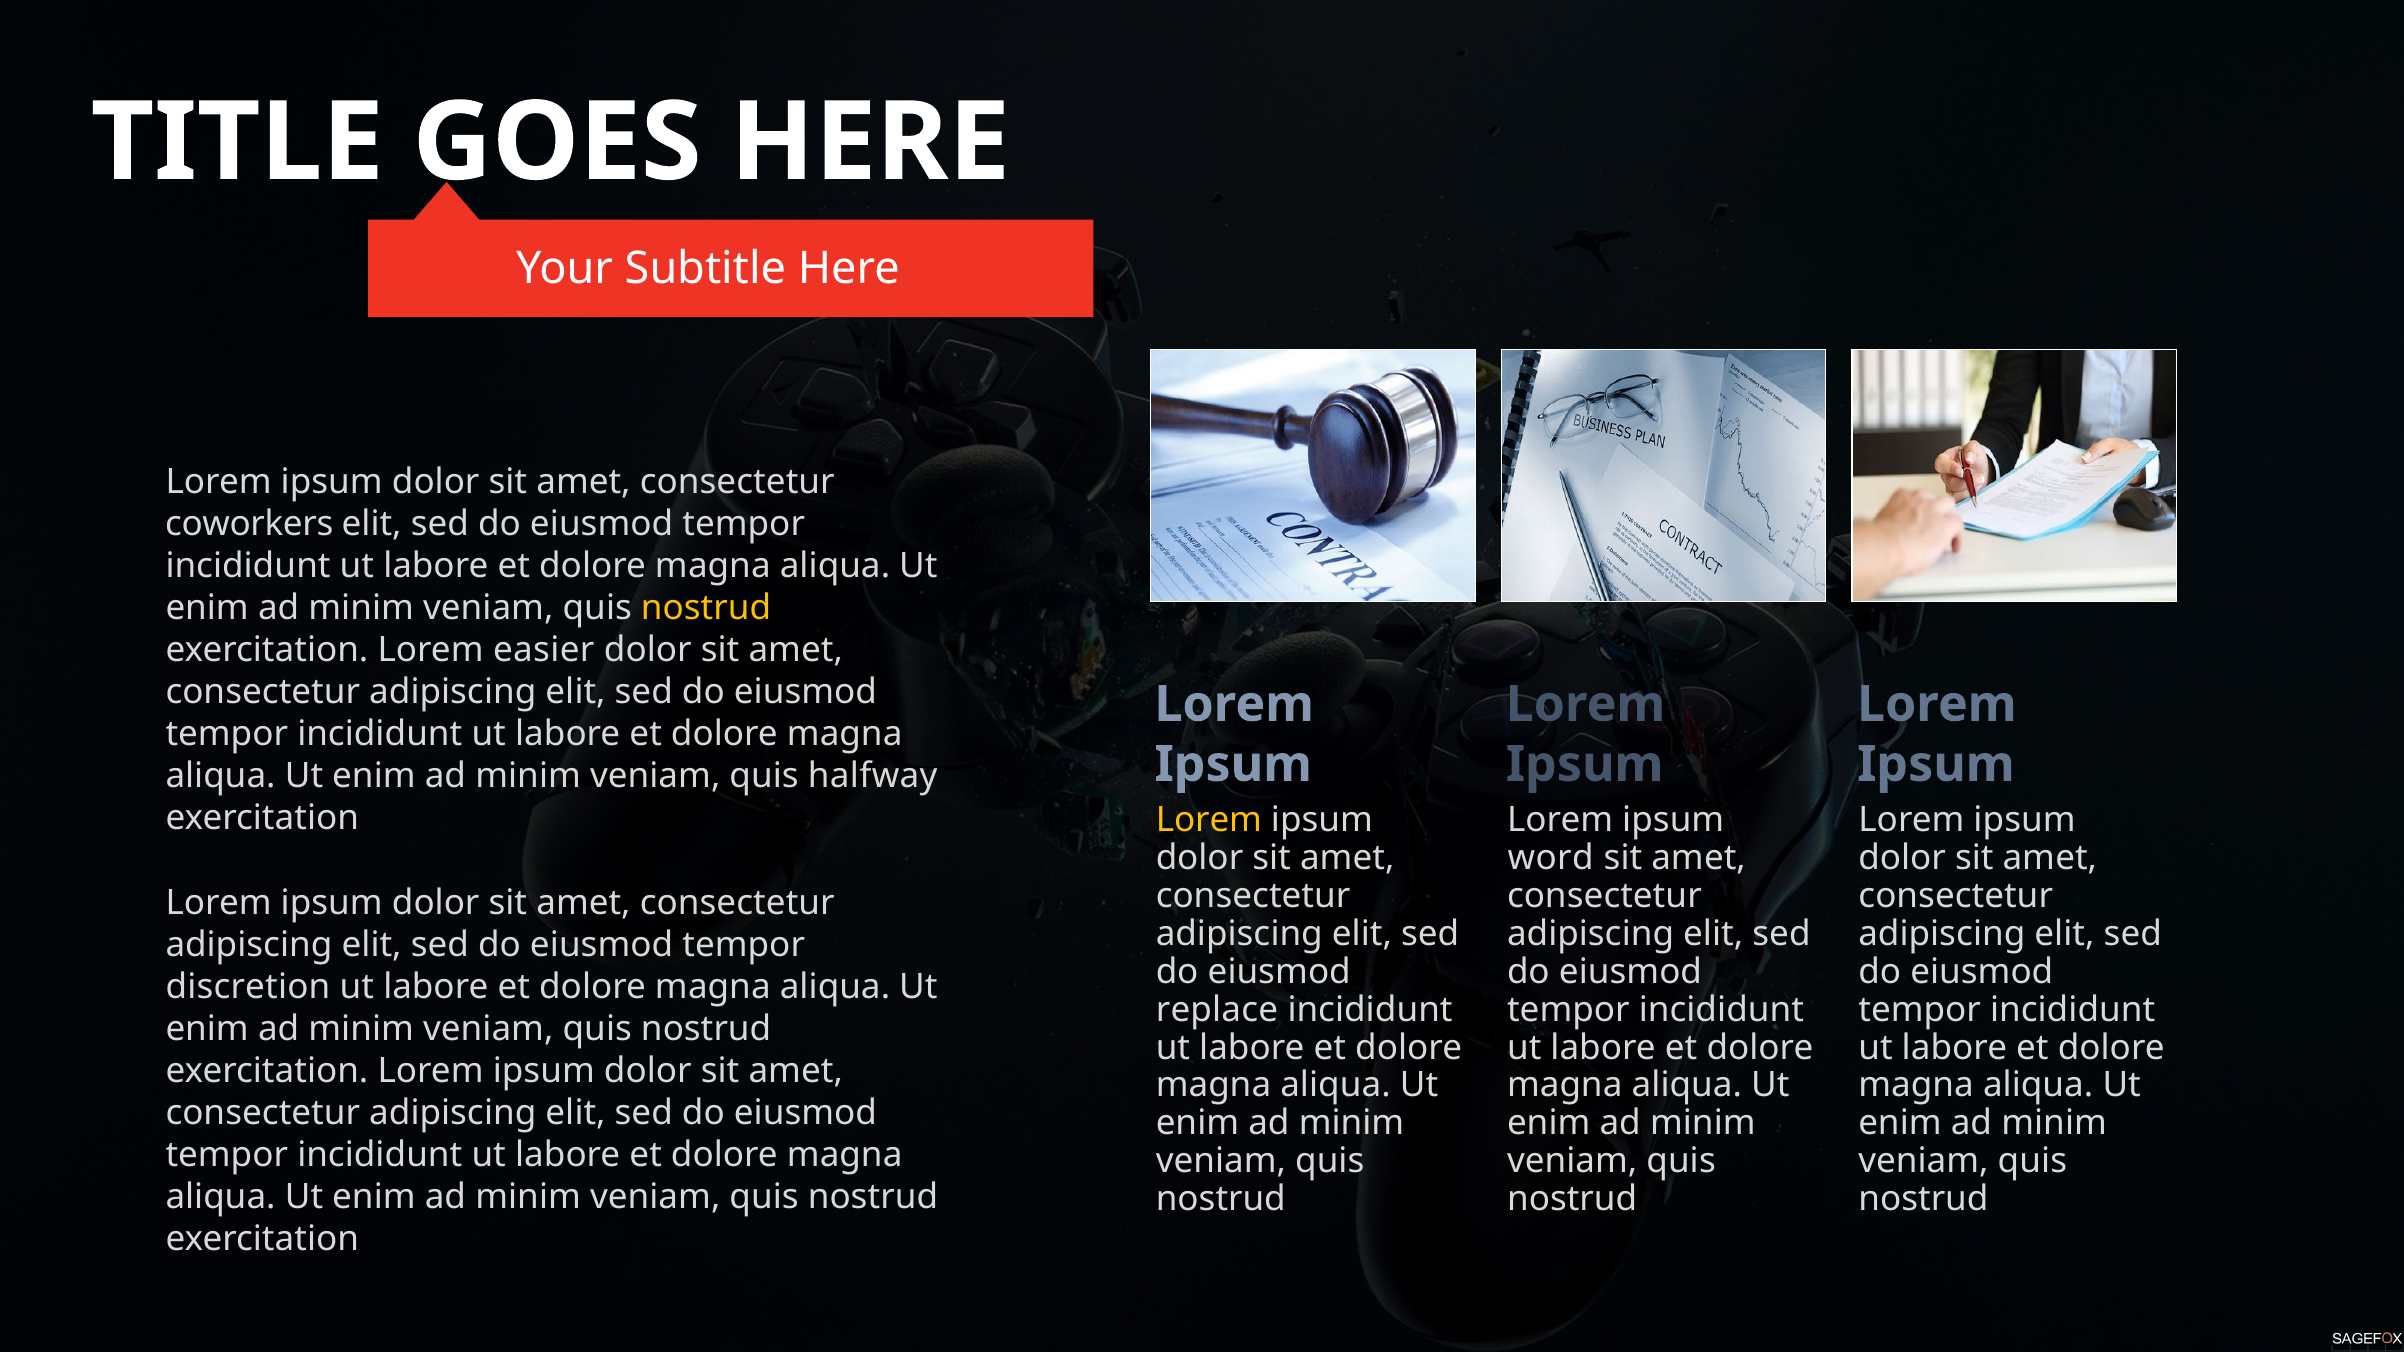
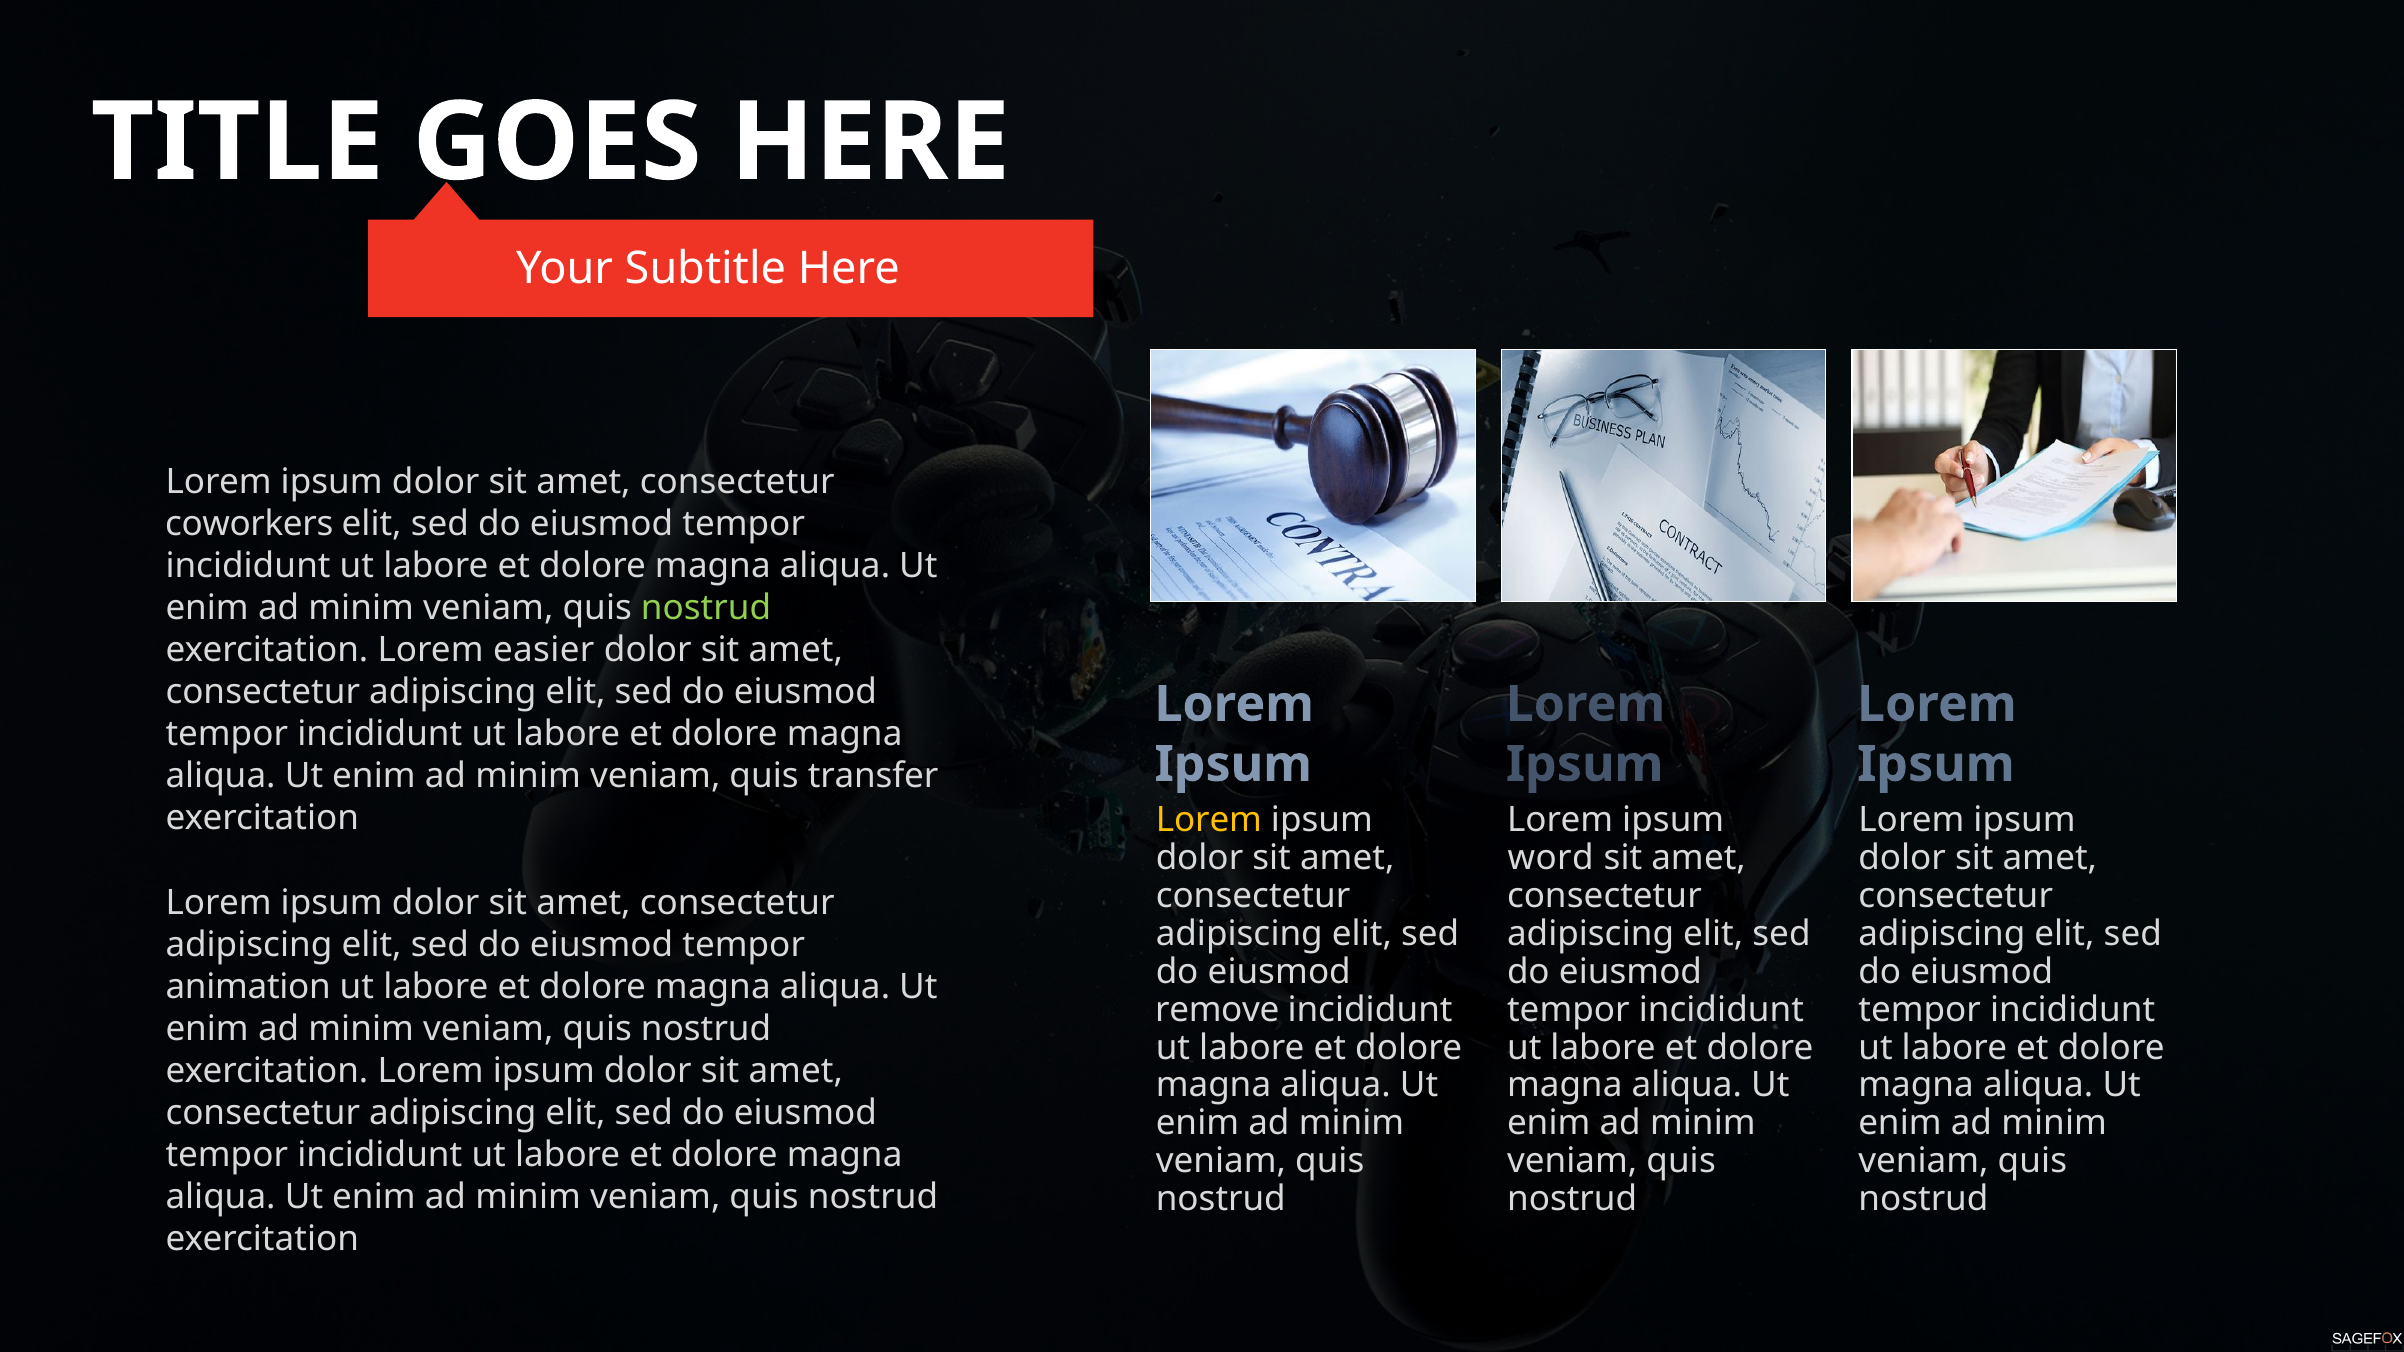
nostrud at (706, 608) colour: yellow -> light green
halfway: halfway -> transfer
discretion: discretion -> animation
replace: replace -> remove
